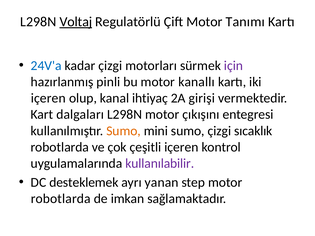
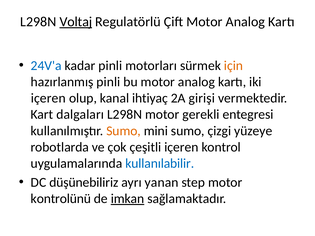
Çift Motor Tanımı: Tanımı -> Analog
kadar çizgi: çizgi -> pinli
için colour: purple -> orange
bu motor kanallı: kanallı -> analog
çıkışını: çıkışını -> gerekli
sıcaklık: sıcaklık -> yüzeye
kullanılabilir colour: purple -> blue
desteklemek: desteklemek -> düşünebiliriz
robotlarda at (61, 199): robotlarda -> kontrolünü
imkan underline: none -> present
